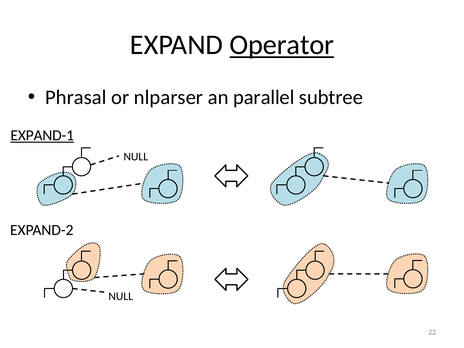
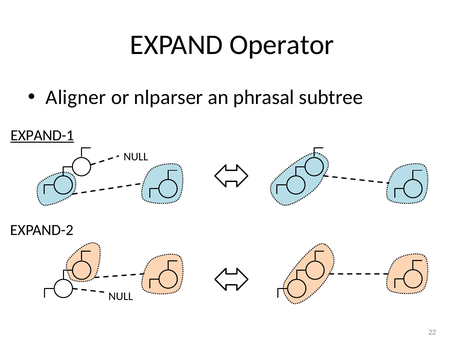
Operator underline: present -> none
Phrasal: Phrasal -> Aligner
parallel: parallel -> phrasal
